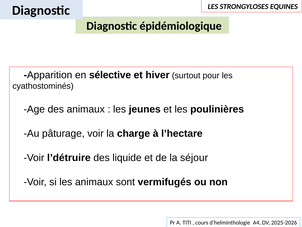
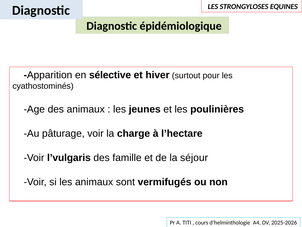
l’détruire: l’détruire -> l’vulgaris
liquide: liquide -> famille
